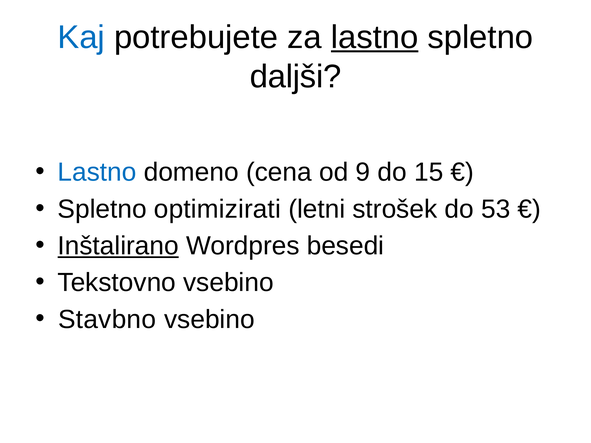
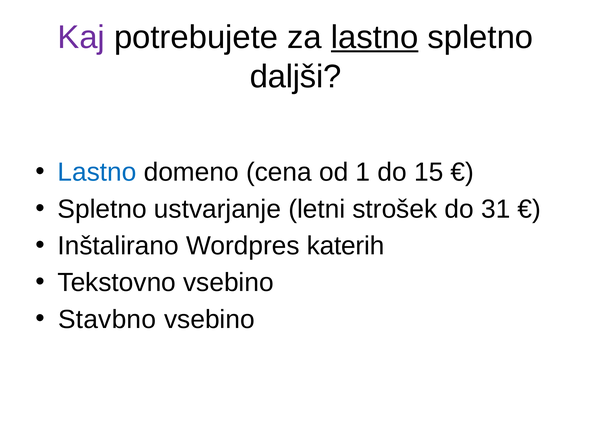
Kaj colour: blue -> purple
9: 9 -> 1
optimizirati: optimizirati -> ustvarjanje
53: 53 -> 31
Inštalirano underline: present -> none
besedi: besedi -> katerih
